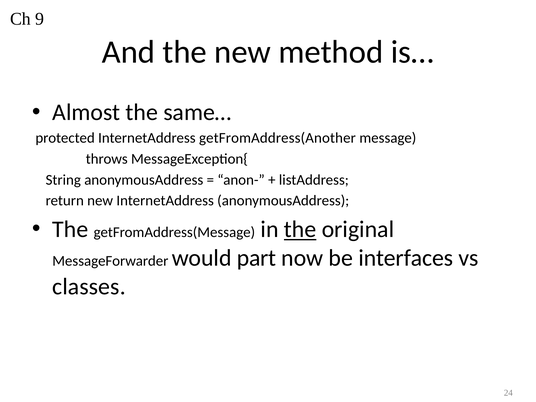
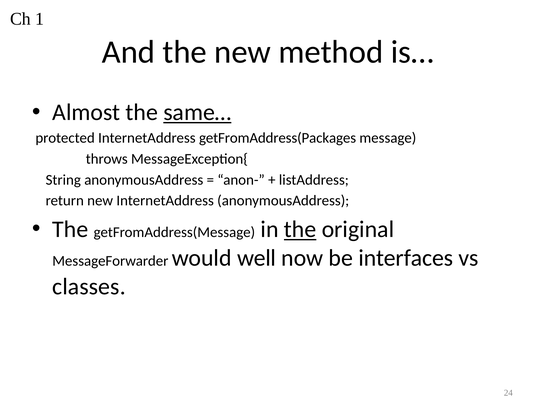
9: 9 -> 1
same… underline: none -> present
getFromAddress(Another: getFromAddress(Another -> getFromAddress(Packages
part: part -> well
